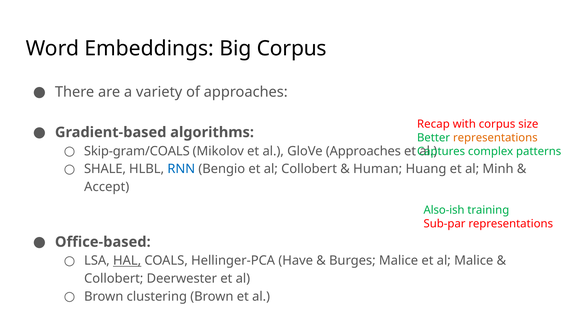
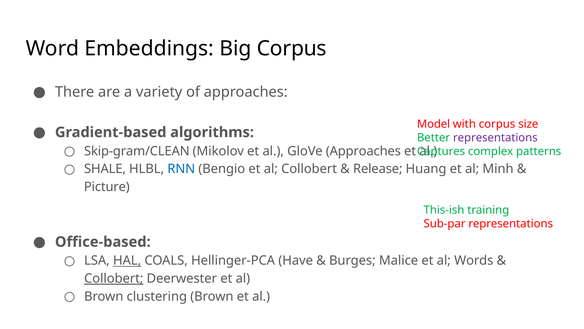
Recap: Recap -> Model
representations at (495, 138) colour: orange -> purple
Skip-gram/COALS: Skip-gram/COALS -> Skip-gram/CLEAN
Human: Human -> Release
Accept: Accept -> Picture
Also-ish: Also-ish -> This-ish
al Malice: Malice -> Words
Collobert at (114, 278) underline: none -> present
